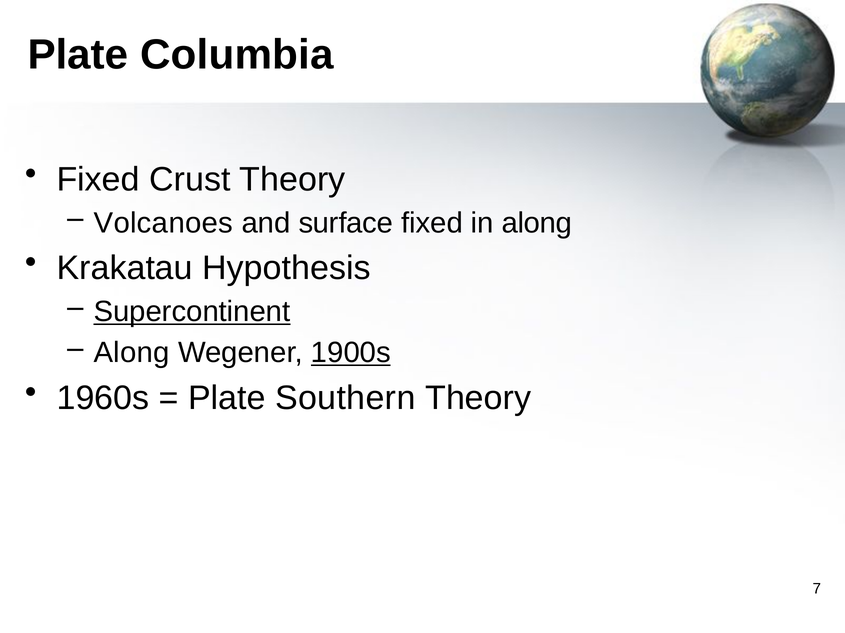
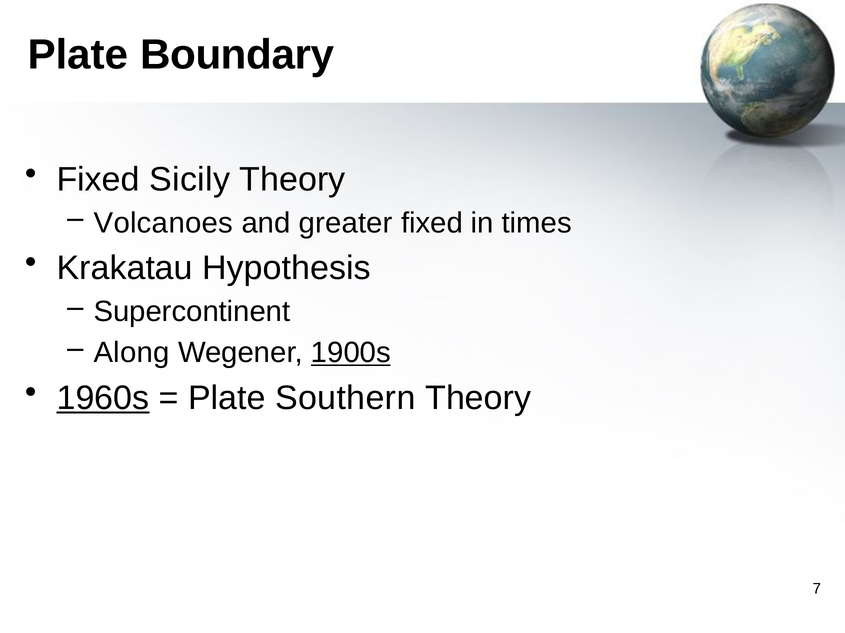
Columbia: Columbia -> Boundary
Crust: Crust -> Sicily
surface: surface -> greater
in along: along -> times
Supercontinent underline: present -> none
1960s underline: none -> present
